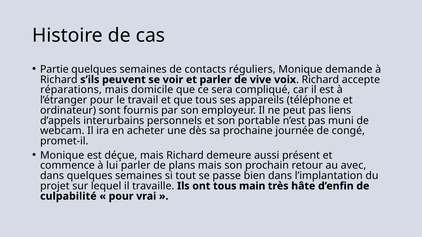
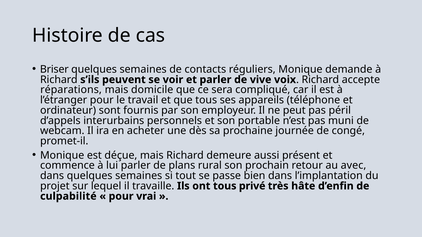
Partie: Partie -> Briser
liens: liens -> péril
plans mais: mais -> rural
main: main -> privé
